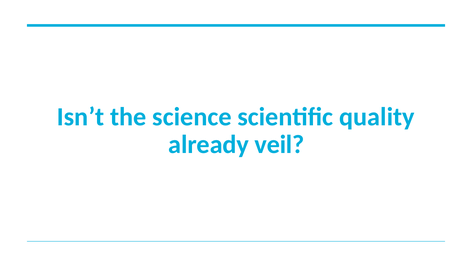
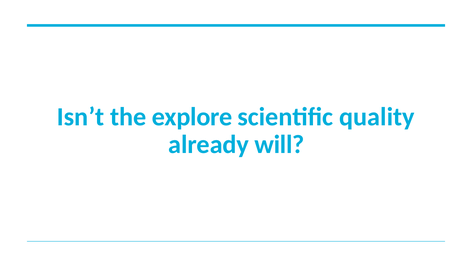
science: science -> explore
veil: veil -> will
